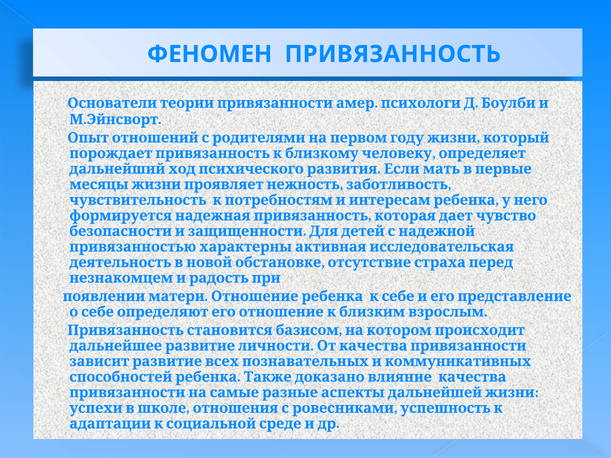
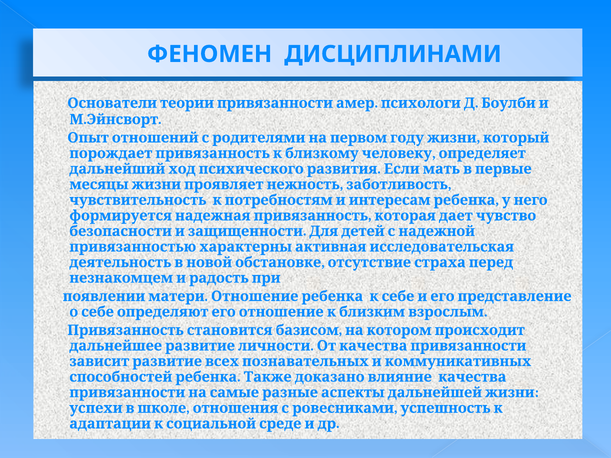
ПРИВЯЗАННОСТЬ: ПРИВЯЗАННОСТЬ -> ДИСЦИПЛИНАМИ
